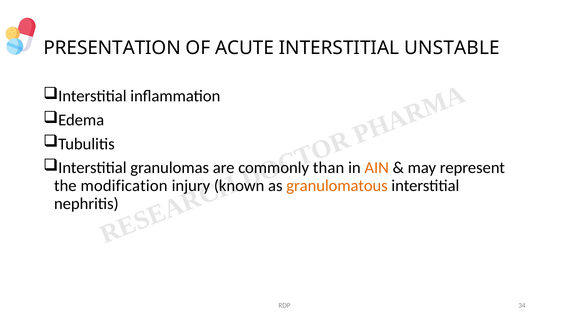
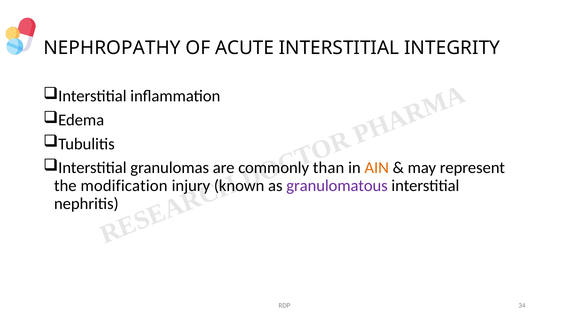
PRESENTATION: PRESENTATION -> NEPHROPATHY
UNSTABLE: UNSTABLE -> INTEGRITY
granulomatous colour: orange -> purple
